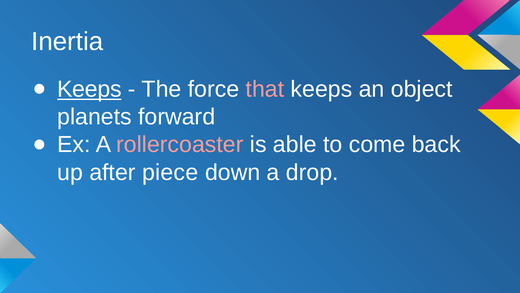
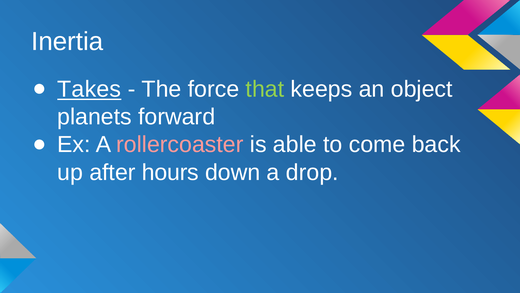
Keeps at (89, 89): Keeps -> Takes
that colour: pink -> light green
piece: piece -> hours
